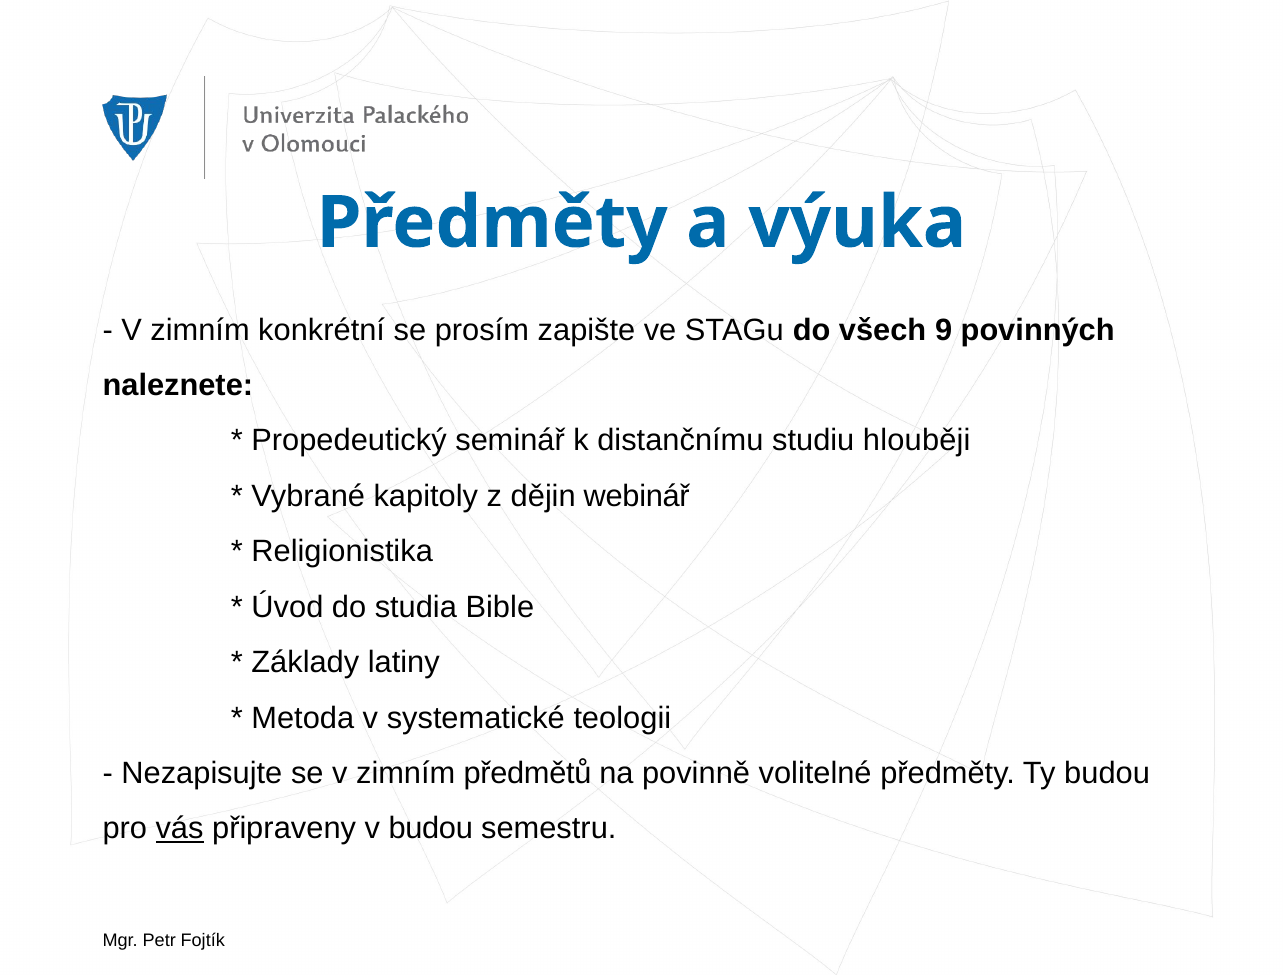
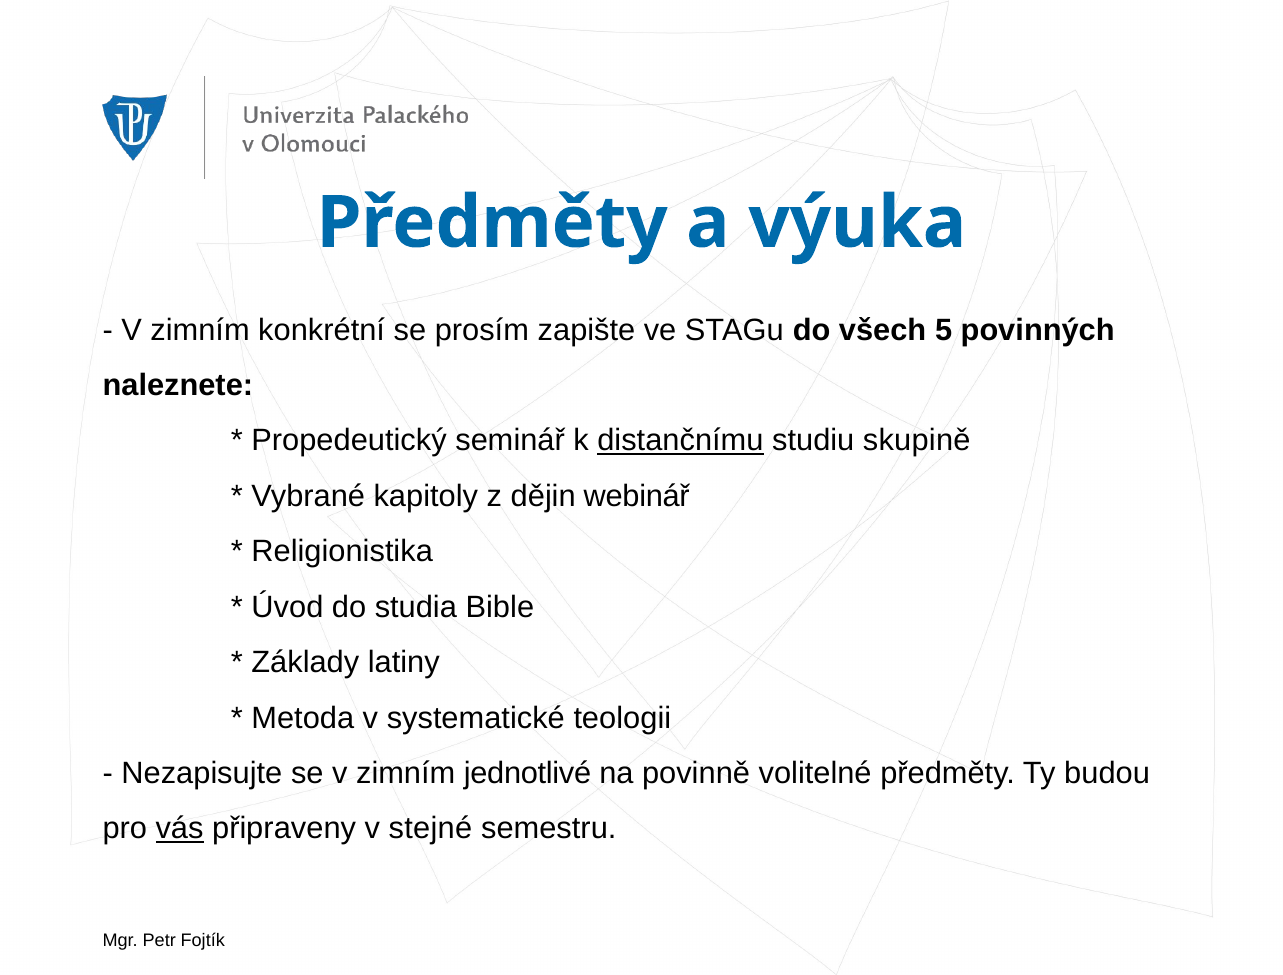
9: 9 -> 5
distančnímu underline: none -> present
hlouběji: hlouběji -> skupině
předmětů: předmětů -> jednotlivé
v budou: budou -> stejné
